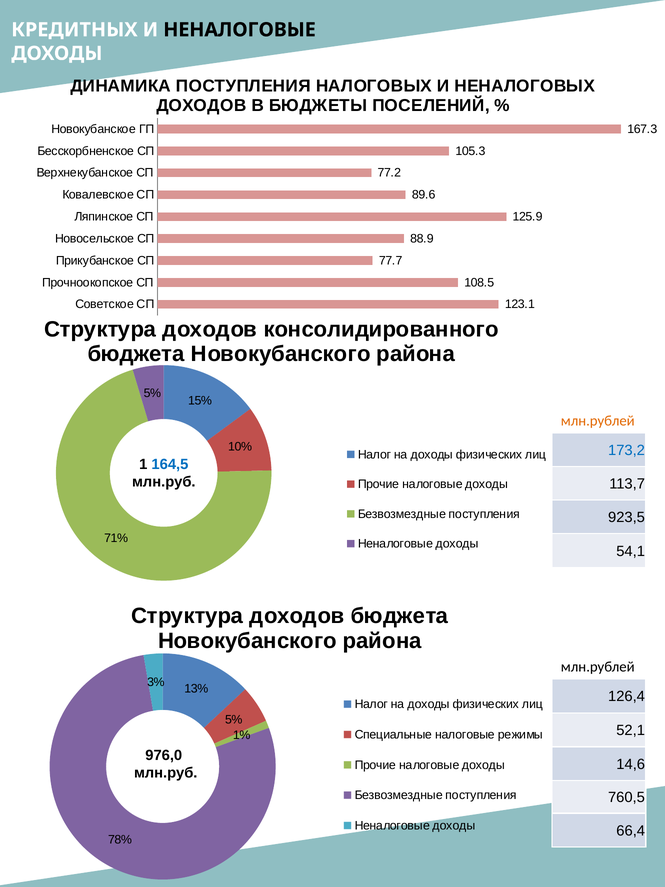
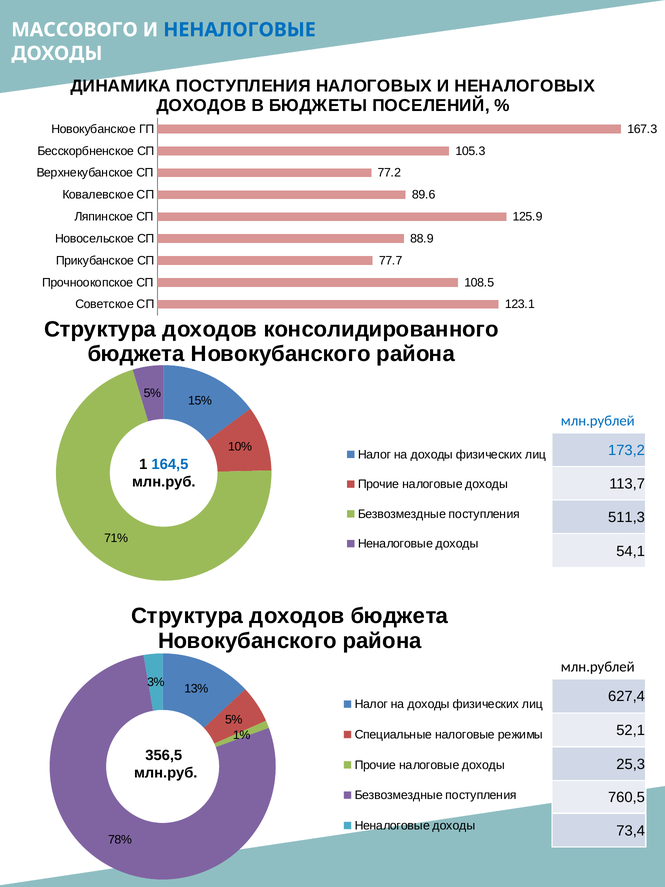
КРЕДИТНЫХ: КРЕДИТНЫХ -> МАССОВОГО
НЕНАЛОГОВЫЕ at (240, 30) colour: black -> blue
млн.рублей at (598, 421) colour: orange -> blue
923,5: 923,5 -> 511,3
126,4: 126,4 -> 627,4
976,0: 976,0 -> 356,5
14,6: 14,6 -> 25,3
66,4: 66,4 -> 73,4
